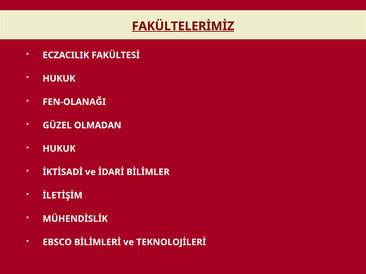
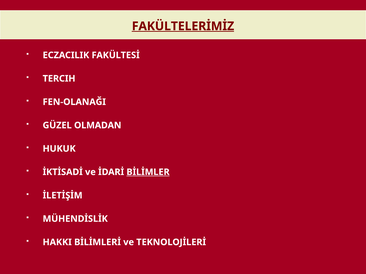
HUKUK at (59, 79): HUKUK -> TERCIH
BİLİMLER underline: none -> present
EBSCO: EBSCO -> HAKKI
